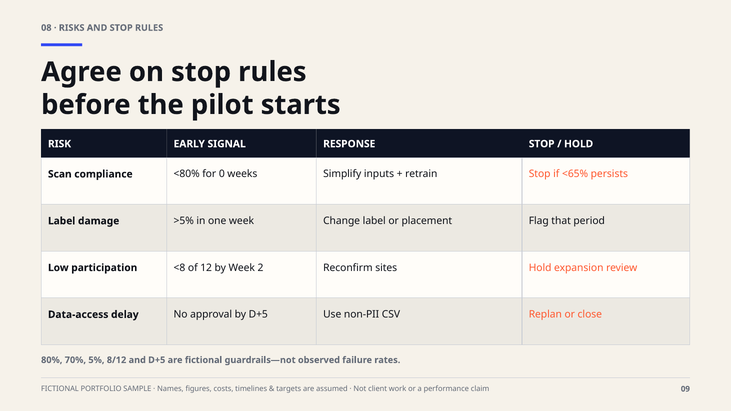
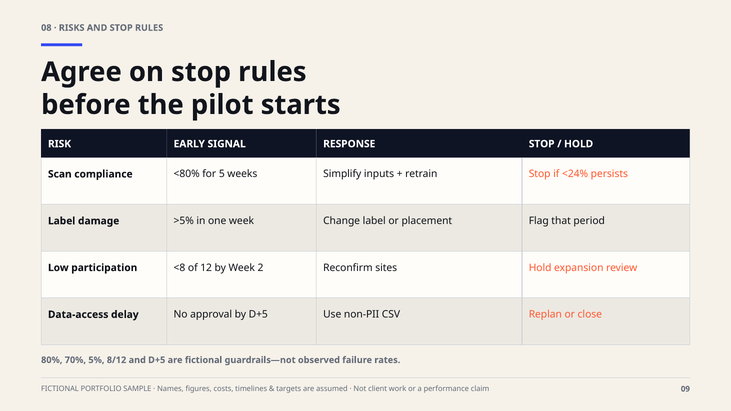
0: 0 -> 5
<65%: <65% -> <24%
